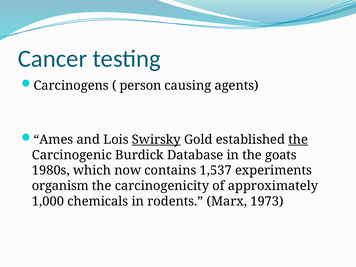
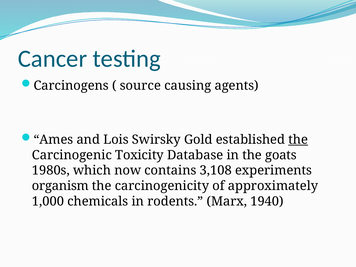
person: person -> source
Swirsky underline: present -> none
Burdick: Burdick -> Toxicity
1,537: 1,537 -> 3,108
1973: 1973 -> 1940
